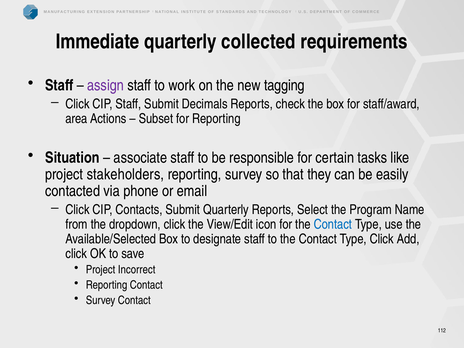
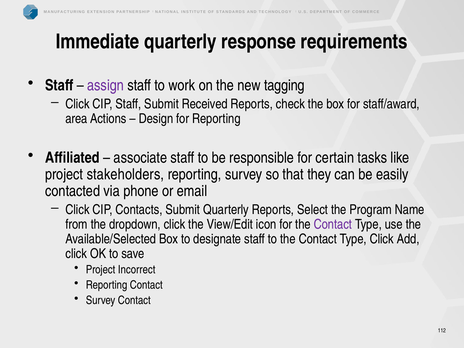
collected: collected -> response
Decimals: Decimals -> Received
Subset: Subset -> Design
Situation: Situation -> Affiliated
Contact at (333, 224) colour: blue -> purple
